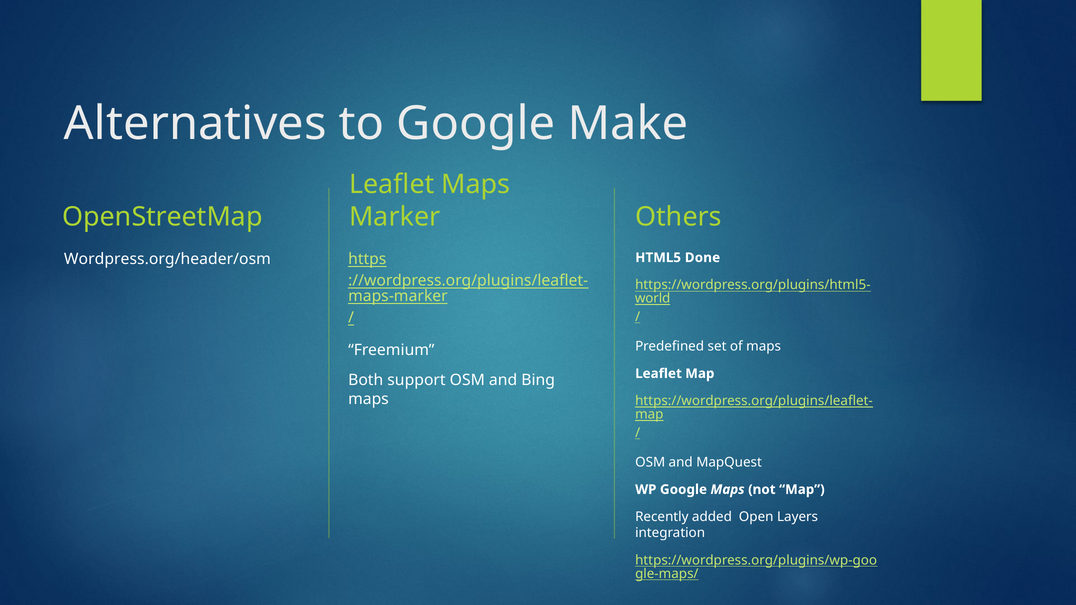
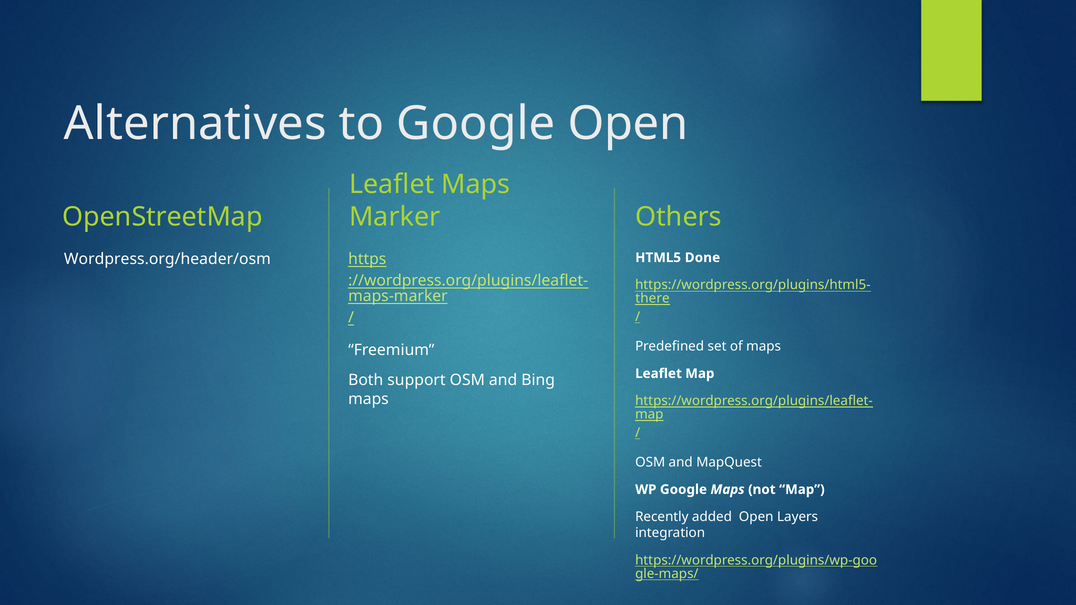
Google Make: Make -> Open
world: world -> there
